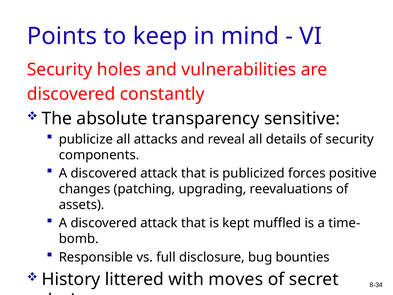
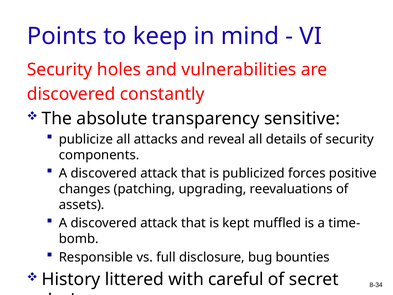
moves: moves -> careful
